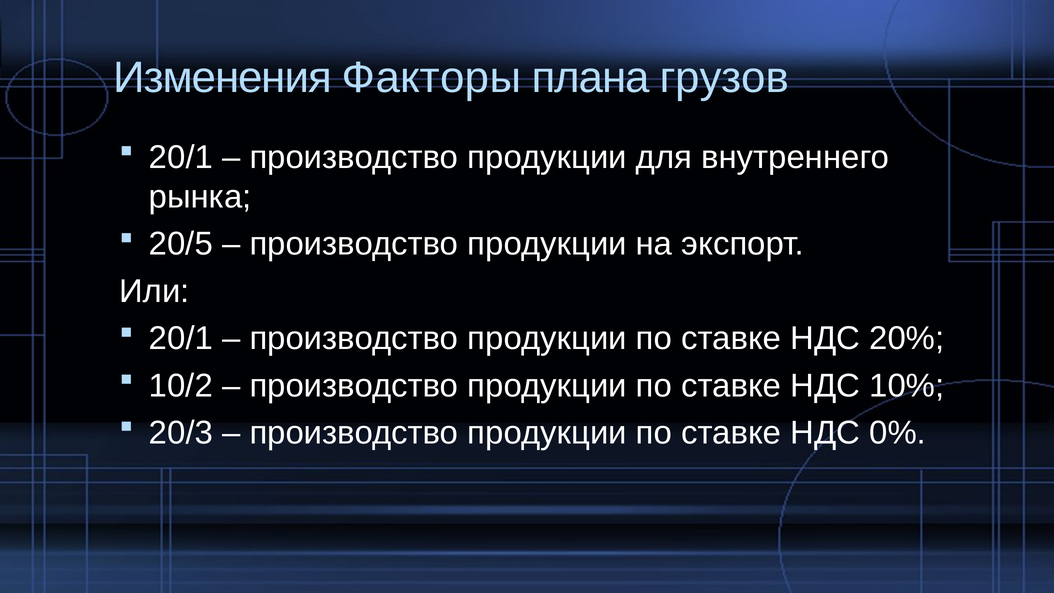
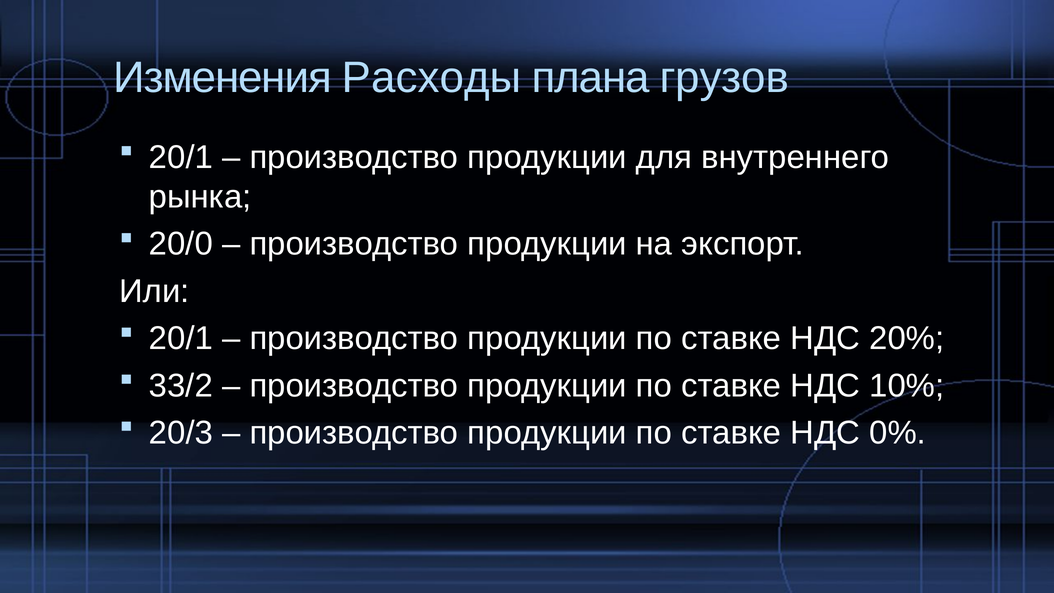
Факторы: Факторы -> Расходы
20/5: 20/5 -> 20/0
10/2: 10/2 -> 33/2
